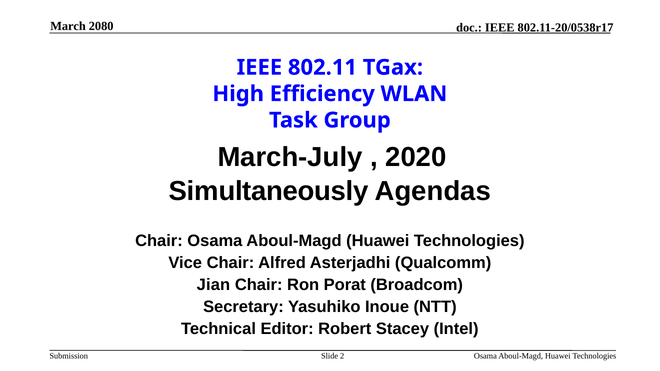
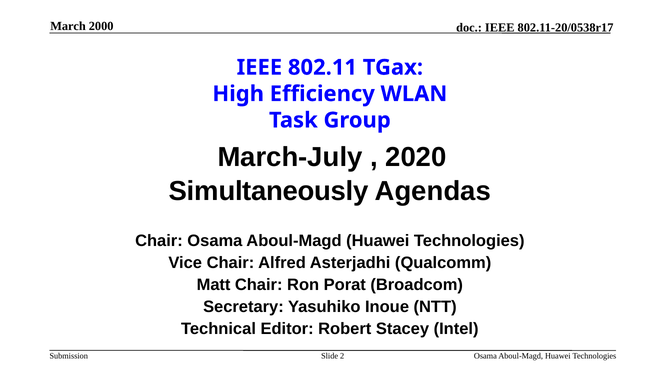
2080: 2080 -> 2000
Jian: Jian -> Matt
